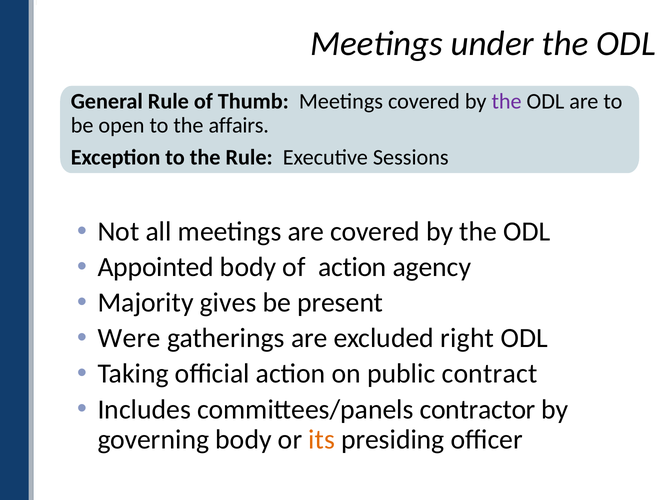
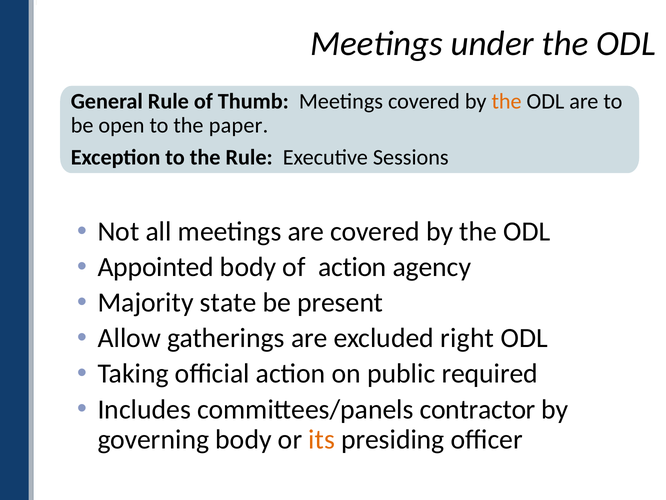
the at (507, 101) colour: purple -> orange
affairs: affairs -> paper
gives: gives -> state
Were: Were -> Allow
contract: contract -> required
